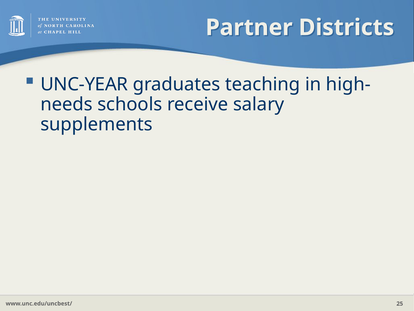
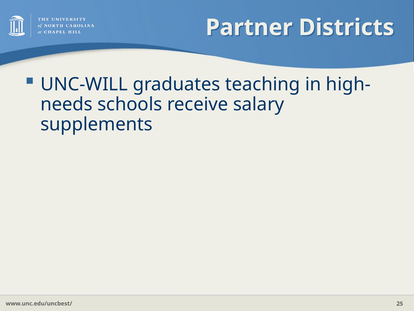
UNC-YEAR: UNC-YEAR -> UNC-WILL
